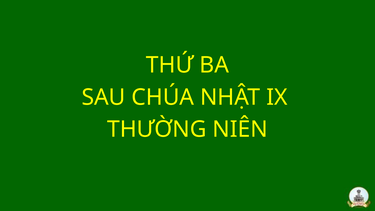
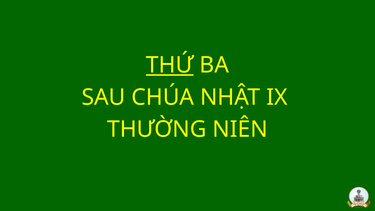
THỨ underline: none -> present
